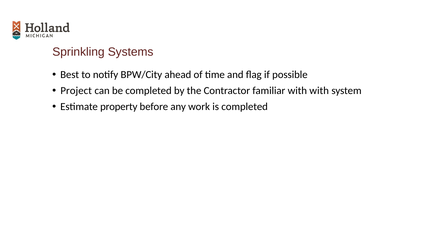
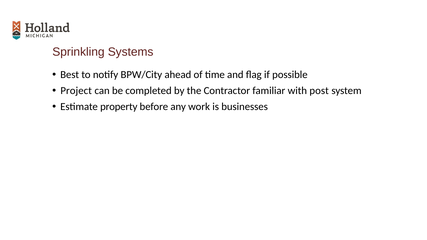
with with: with -> post
is completed: completed -> businesses
